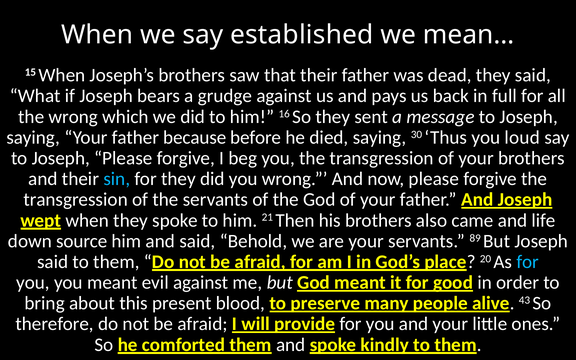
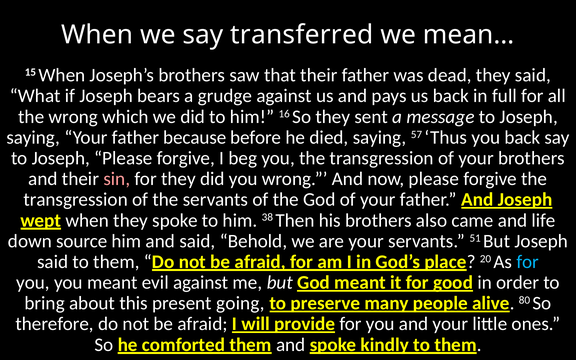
established: established -> transferred
30: 30 -> 57
you loud: loud -> back
sin colour: light blue -> pink
21: 21 -> 38
89: 89 -> 51
blood: blood -> going
43: 43 -> 80
